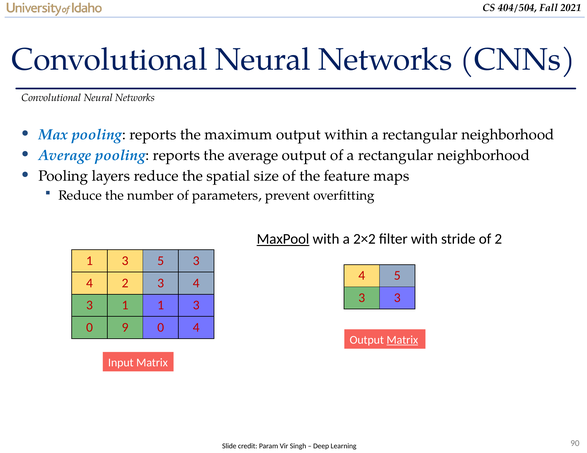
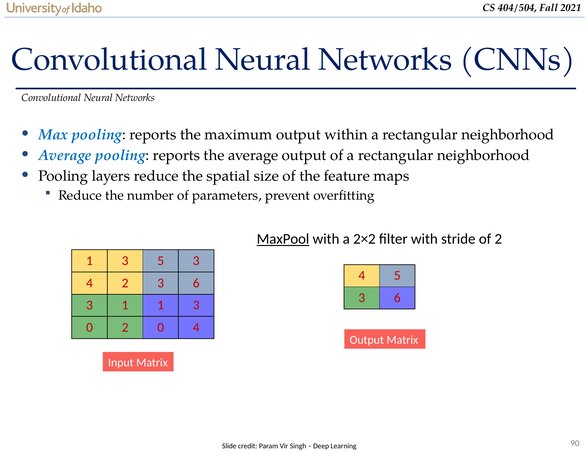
2 3 4: 4 -> 6
3 at (397, 298): 3 -> 6
0 9: 9 -> 2
Matrix at (402, 340) underline: present -> none
